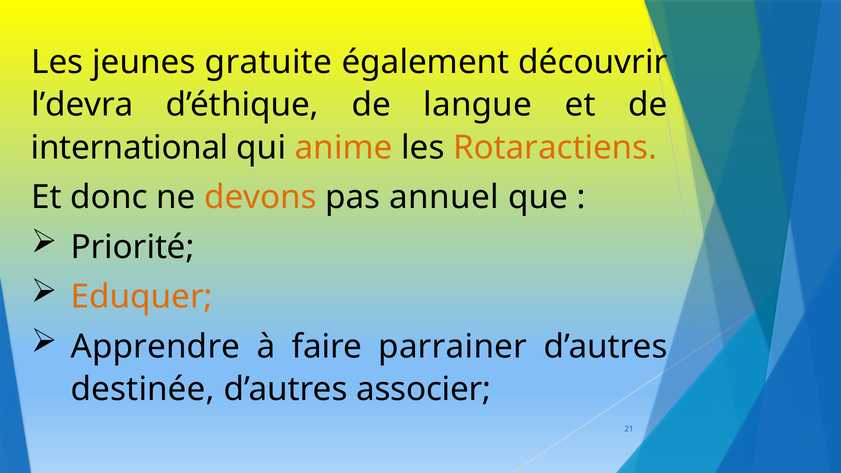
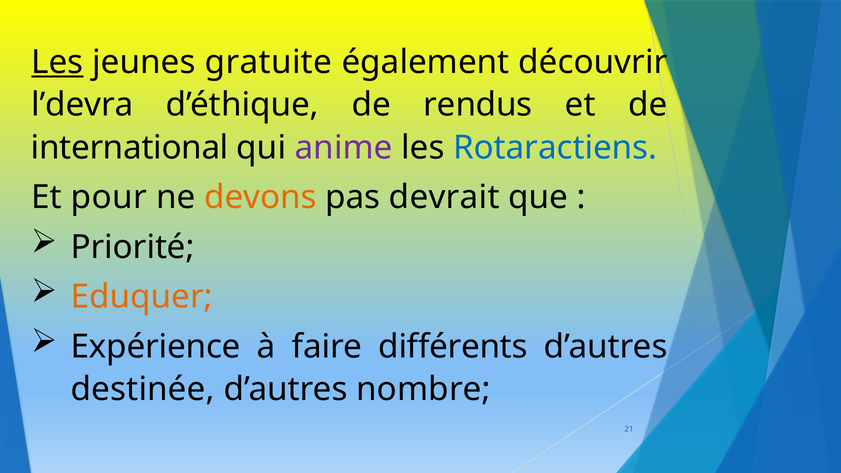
Les at (57, 62) underline: none -> present
langue: langue -> rendus
anime colour: orange -> purple
Rotaractiens colour: orange -> blue
donc: donc -> pour
annuel: annuel -> devrait
Apprendre: Apprendre -> Expérience
parrainer: parrainer -> différents
associer: associer -> nombre
